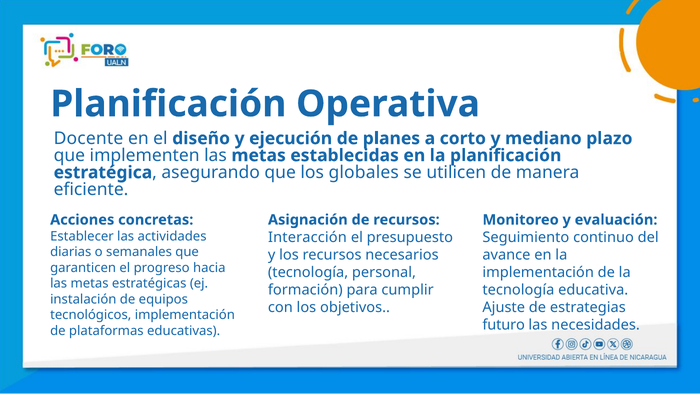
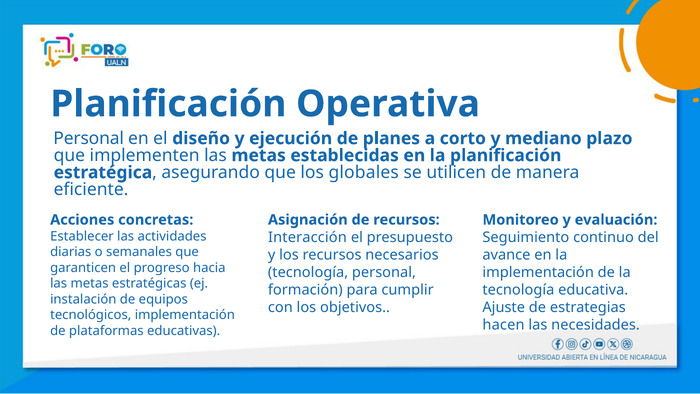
Docente at (88, 138): Docente -> Personal
futuro: futuro -> hacen
